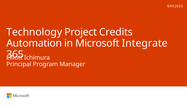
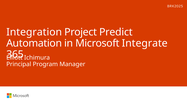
Technology: Technology -> Integration
Credits: Credits -> Predict
